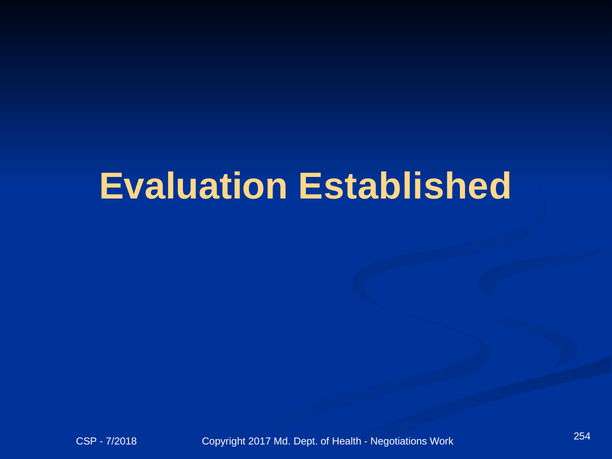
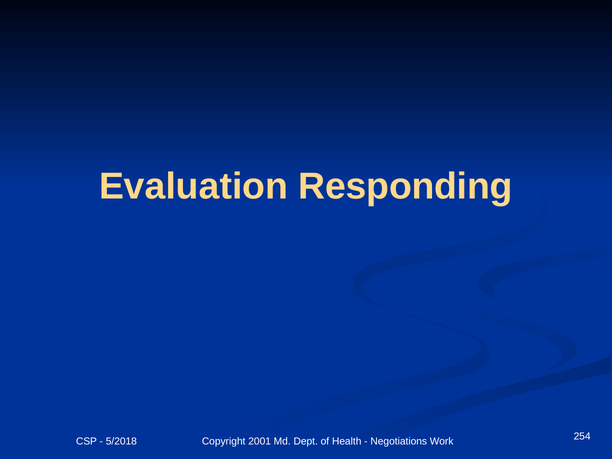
Established: Established -> Responding
7/2018: 7/2018 -> 5/2018
2017: 2017 -> 2001
